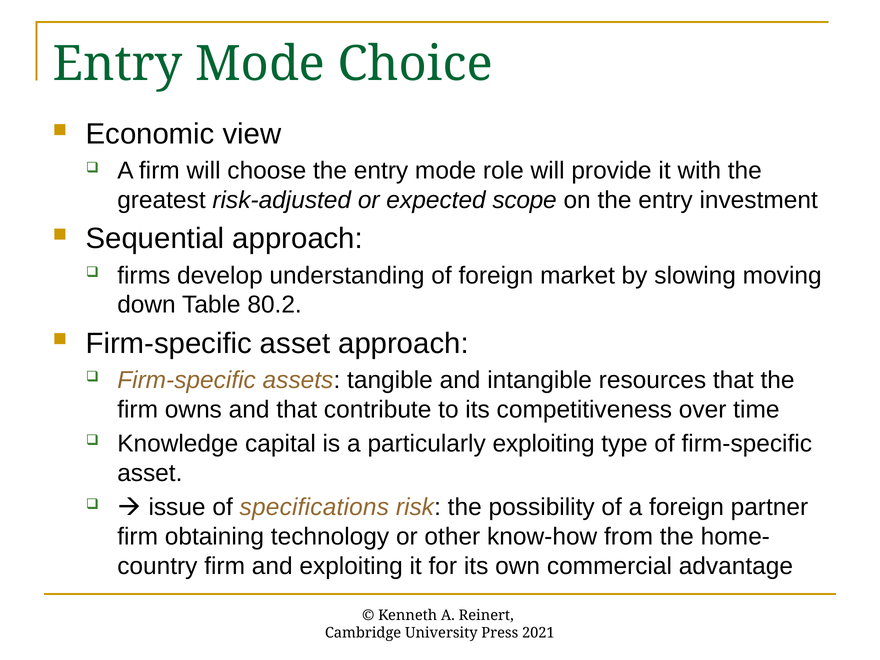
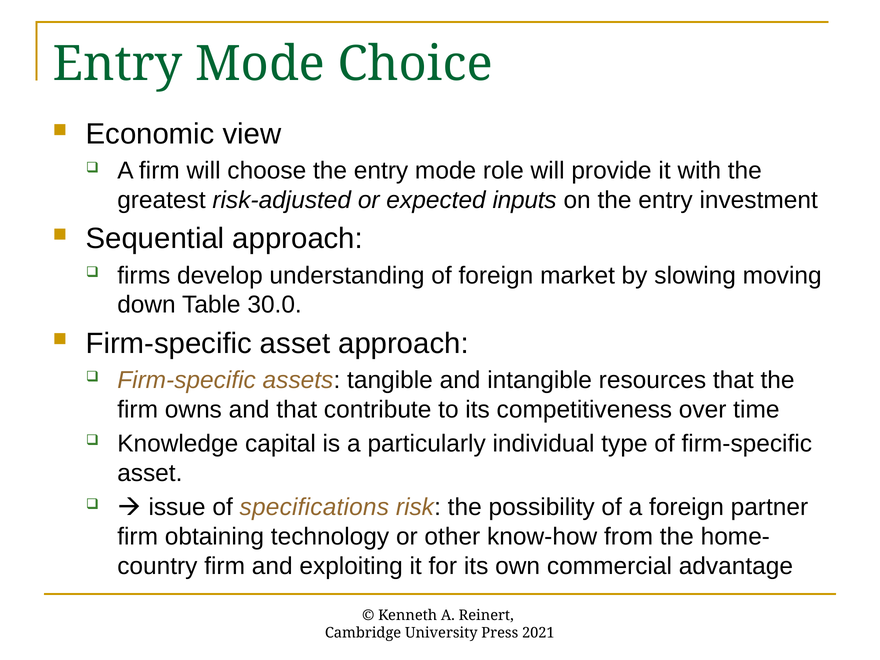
scope: scope -> inputs
80.2: 80.2 -> 30.0
particularly exploiting: exploiting -> individual
